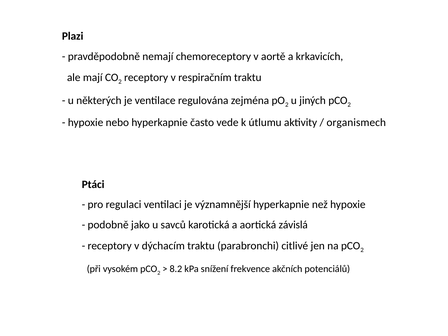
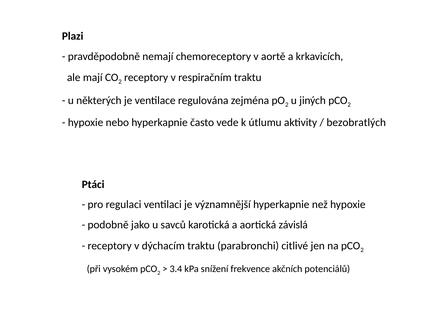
organismech: organismech -> bezobratlých
8.2: 8.2 -> 3.4
